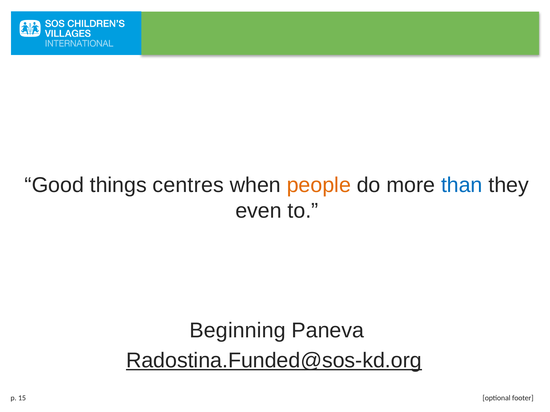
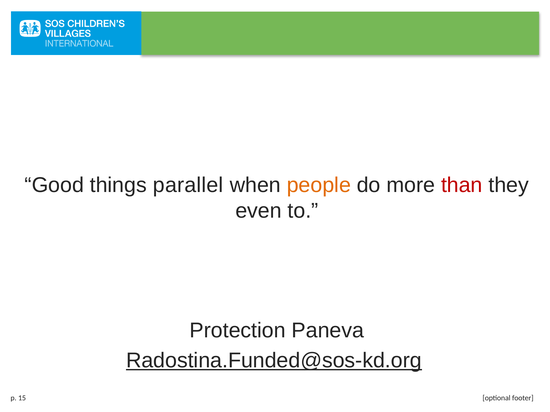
centres: centres -> parallel
than colour: blue -> red
Beginning: Beginning -> Protection
